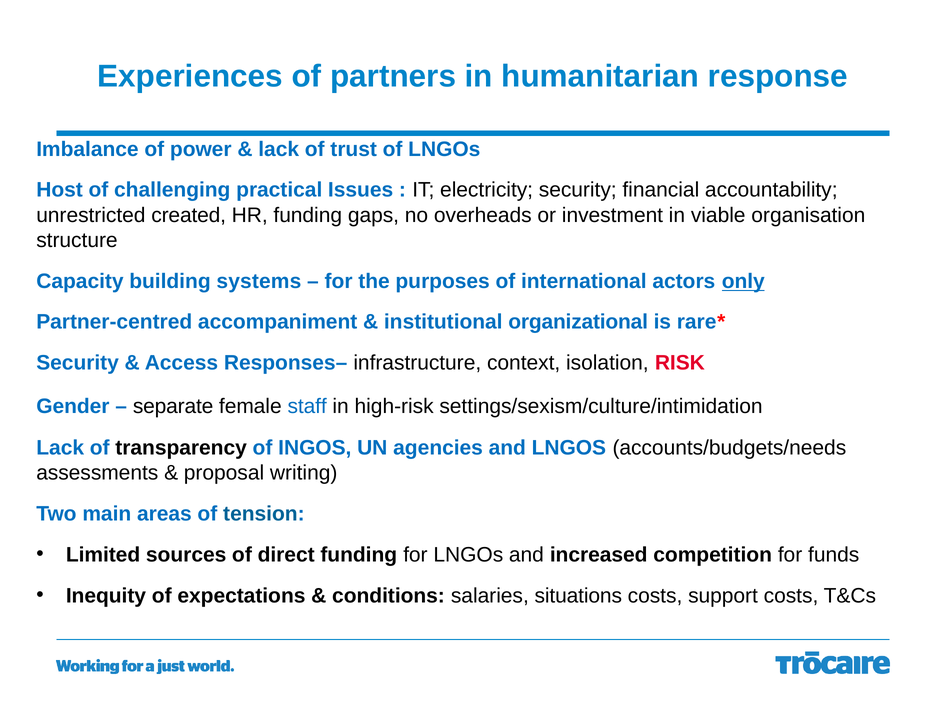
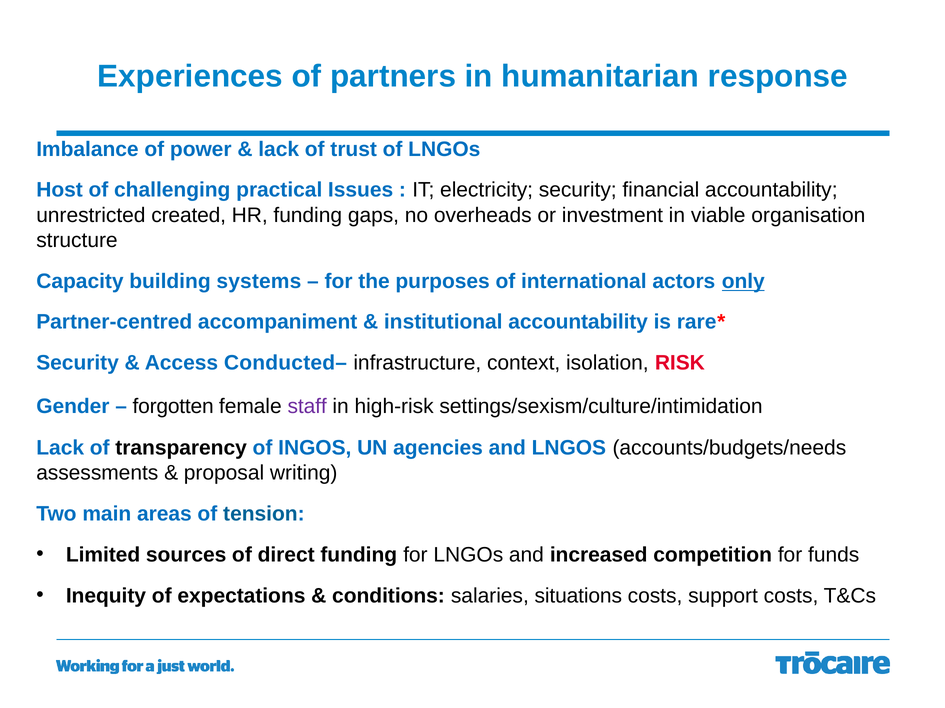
institutional organizational: organizational -> accountability
Responses–: Responses– -> Conducted–
separate: separate -> forgotten
staff colour: blue -> purple
